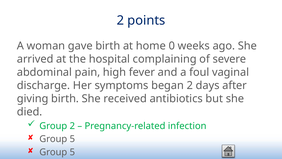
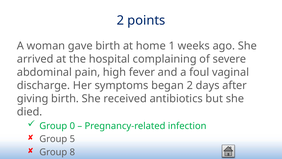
0: 0 -> 1
Group 2: 2 -> 0
5 at (72, 152): 5 -> 8
